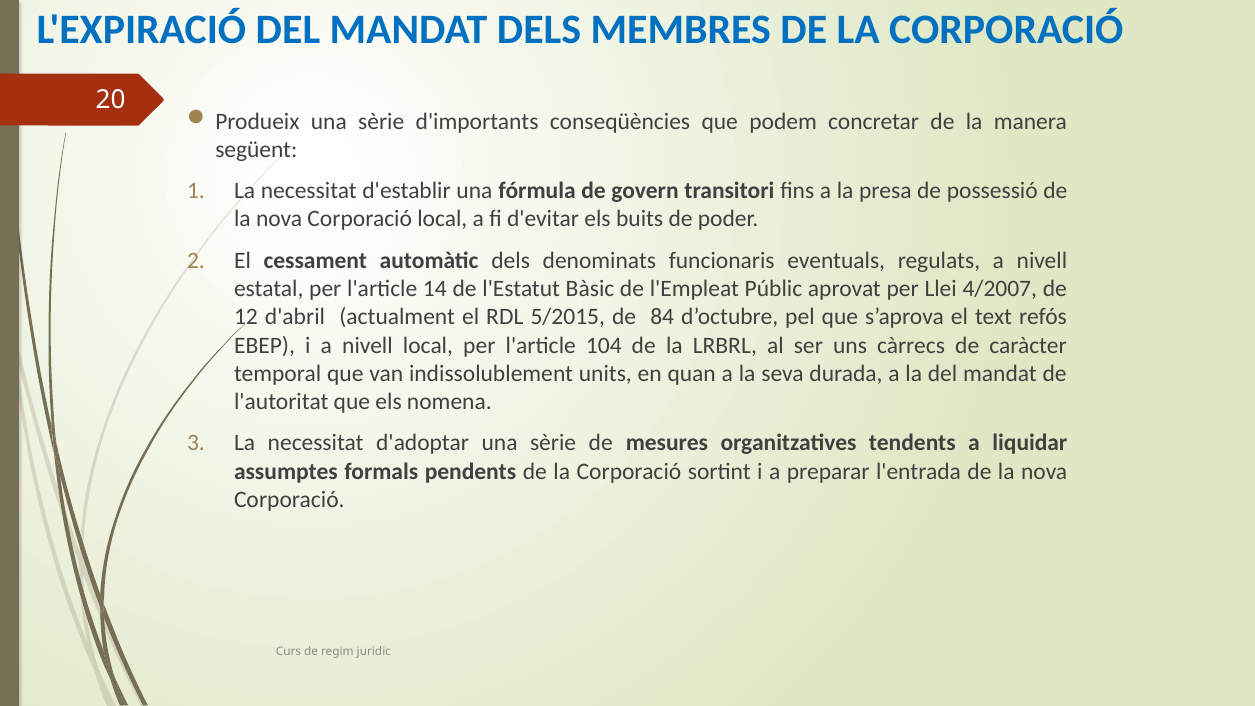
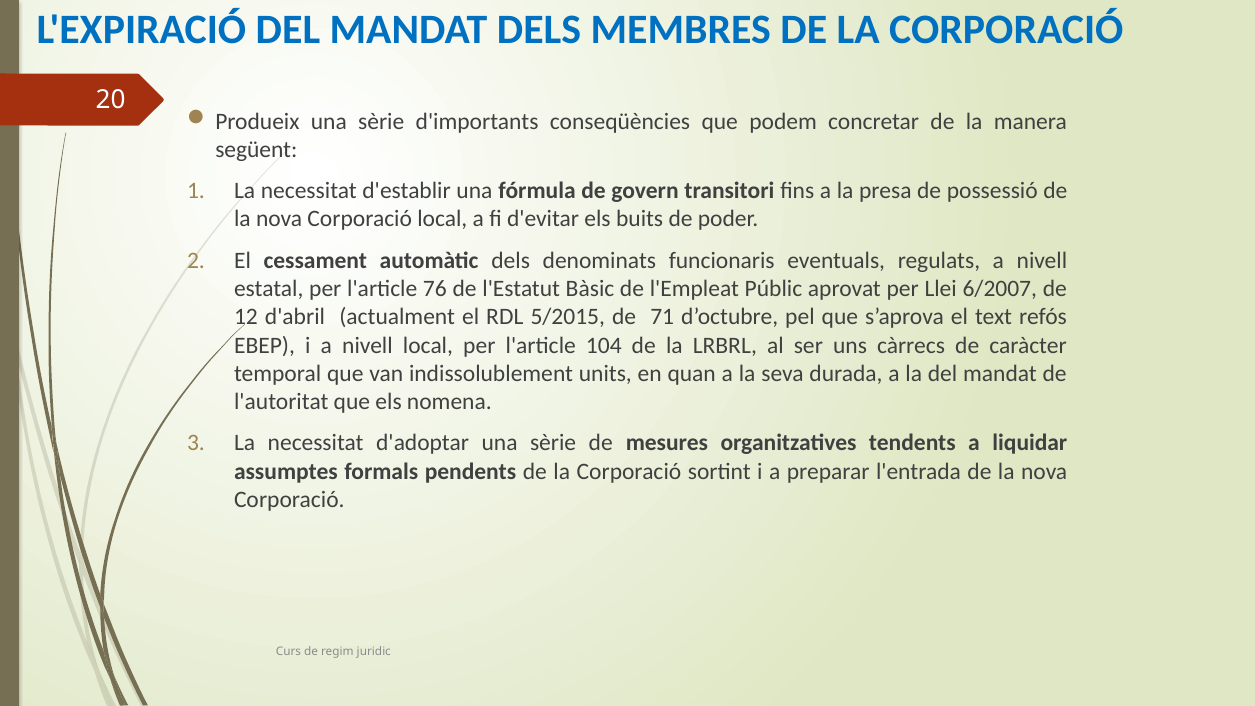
14: 14 -> 76
4/2007: 4/2007 -> 6/2007
84: 84 -> 71
